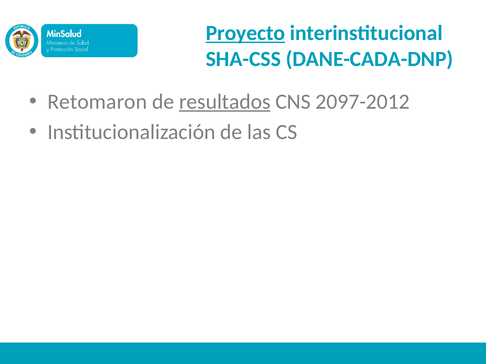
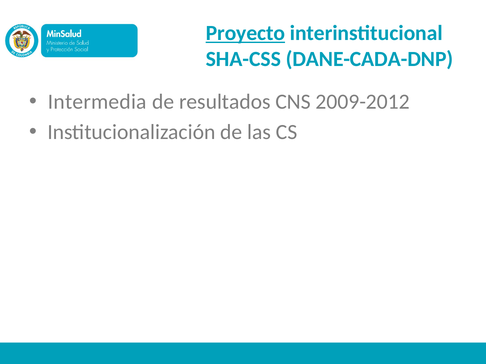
Retomaron: Retomaron -> Intermedia
resultados underline: present -> none
2097-2012: 2097-2012 -> 2009-2012
